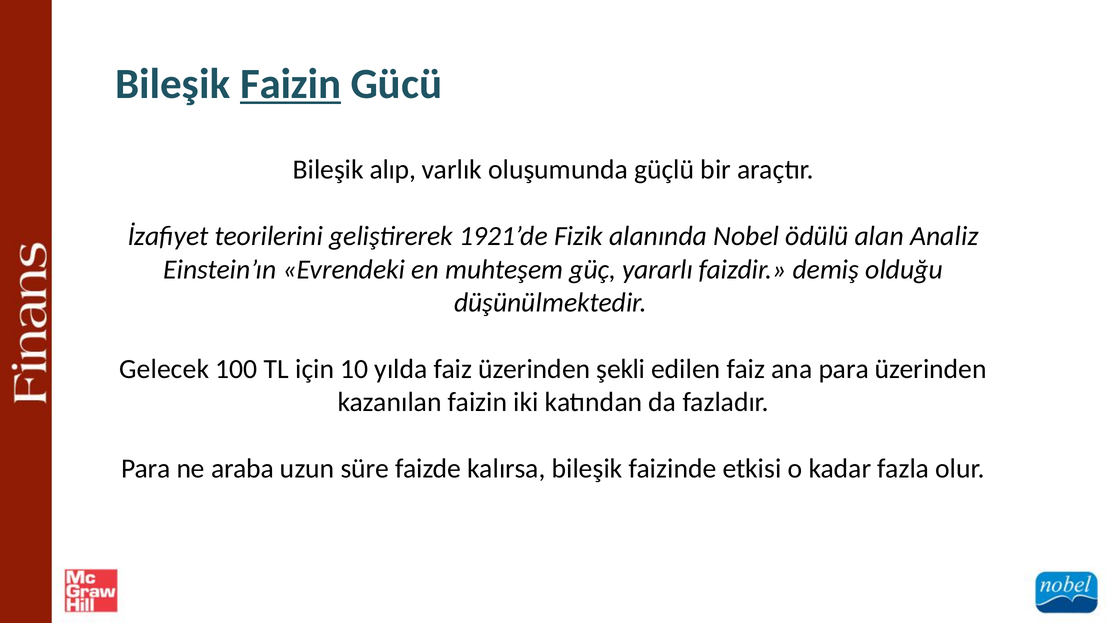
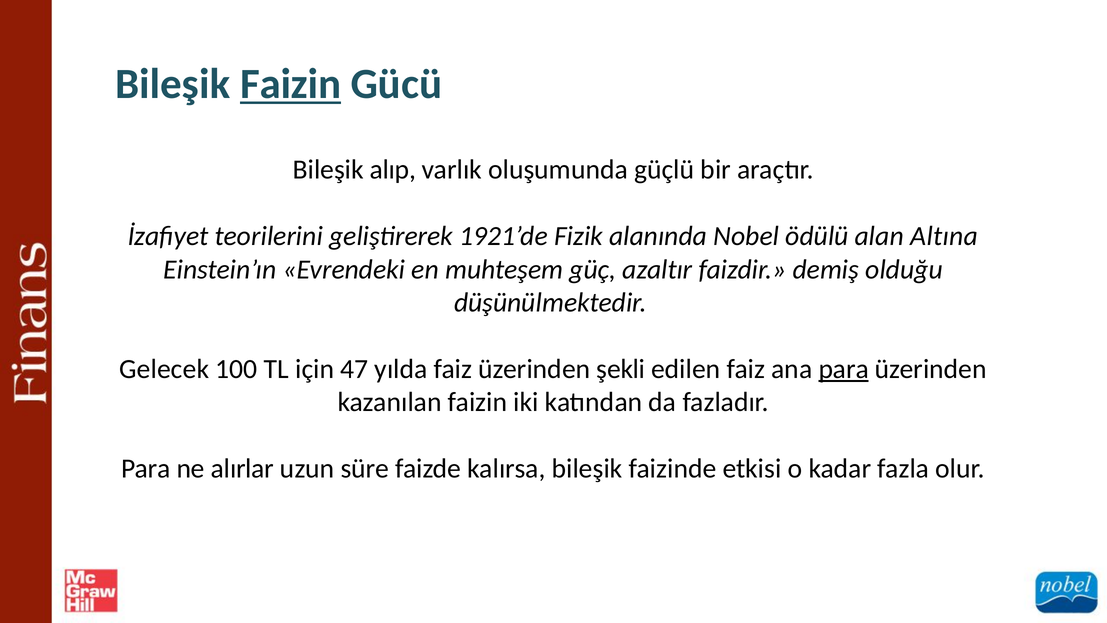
Analiz: Analiz -> Altına
yararlı: yararlı -> azaltır
10: 10 -> 47
para at (844, 369) underline: none -> present
araba: araba -> alırlar
